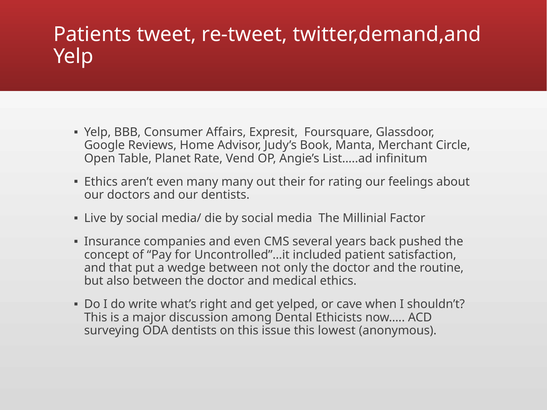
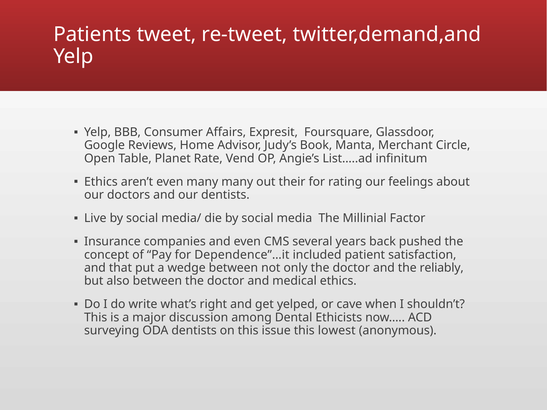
Uncontrolled”…it: Uncontrolled”…it -> Dependence”…it
routine: routine -> reliably
